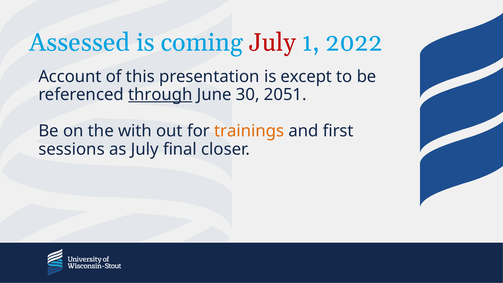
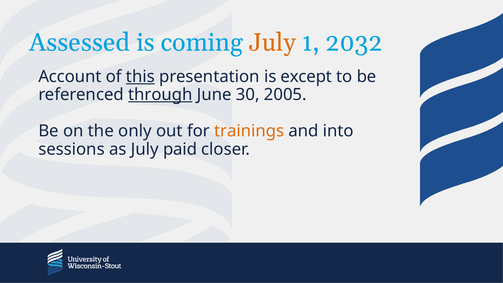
July at (272, 43) colour: red -> orange
2022: 2022 -> 2032
this underline: none -> present
2051: 2051 -> 2005
with: with -> only
first: first -> into
final: final -> paid
